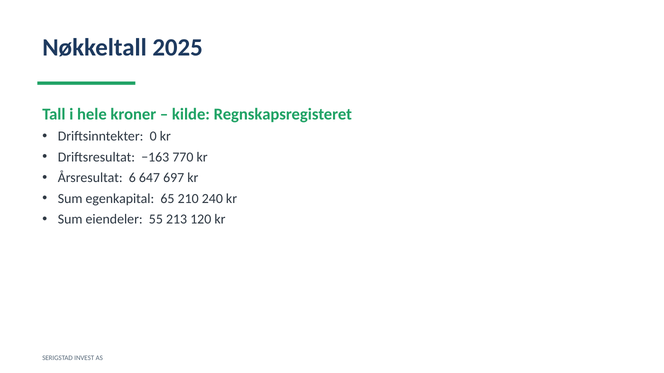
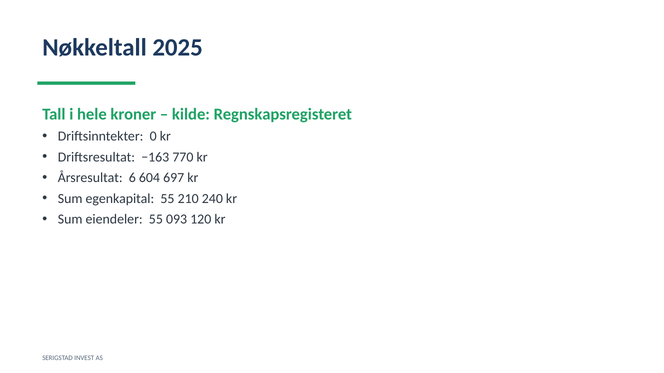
647: 647 -> 604
egenkapital 65: 65 -> 55
213: 213 -> 093
